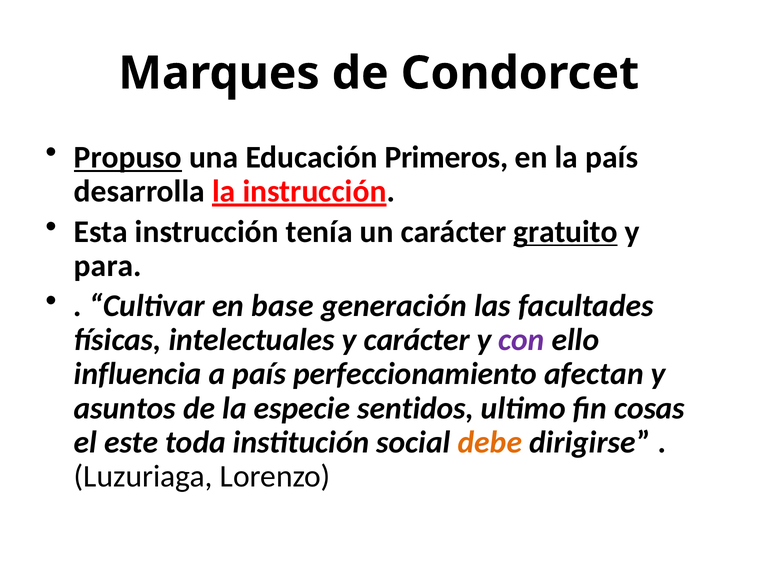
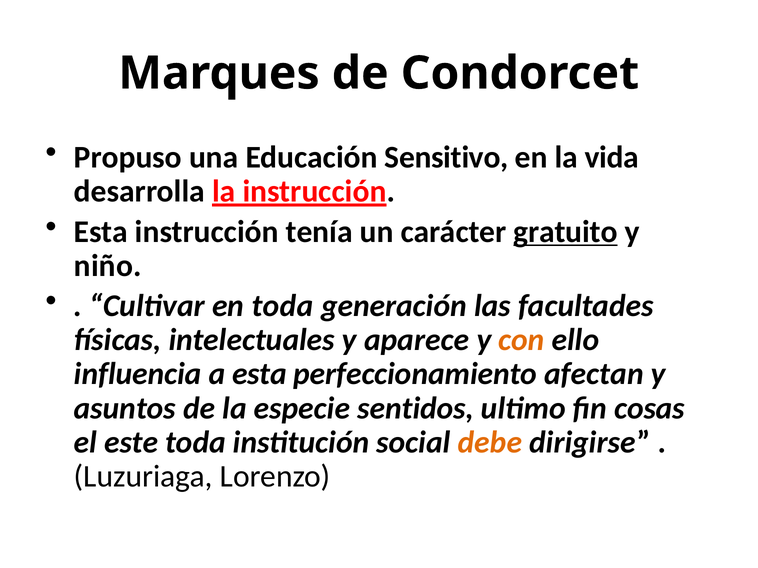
Propuso underline: present -> none
Primeros: Primeros -> Sensitivo
la país: país -> vida
para: para -> niño
en base: base -> toda
y carácter: carácter -> aparece
con colour: purple -> orange
a país: país -> esta
